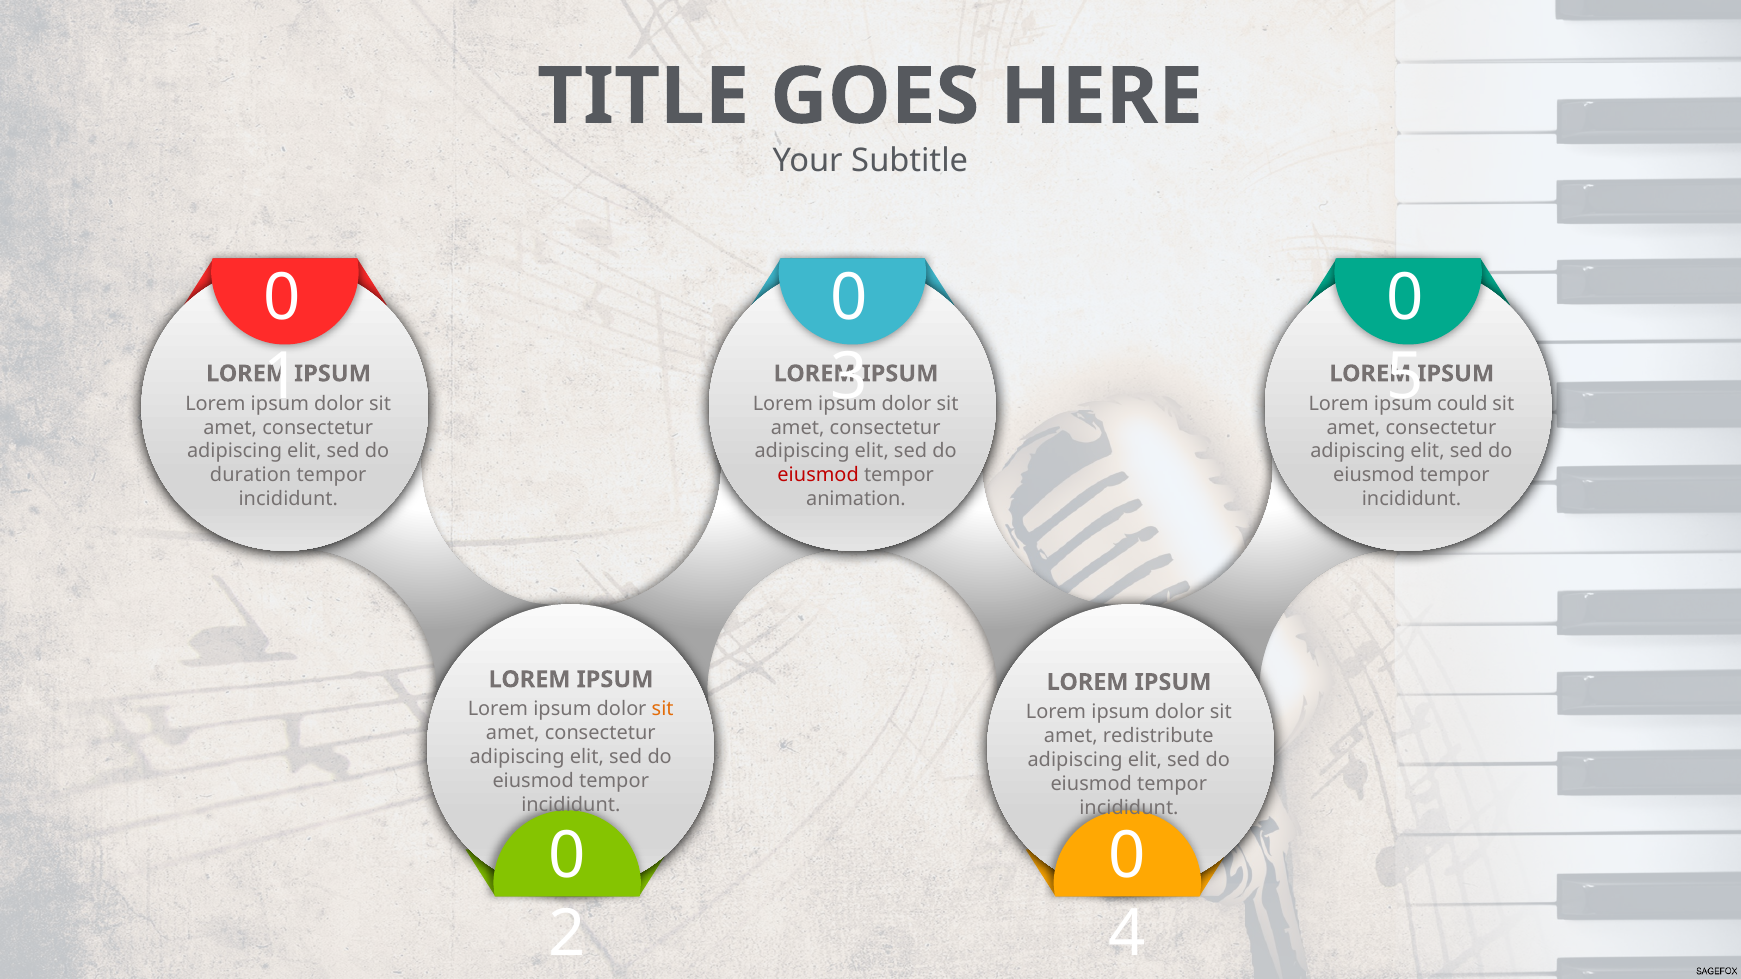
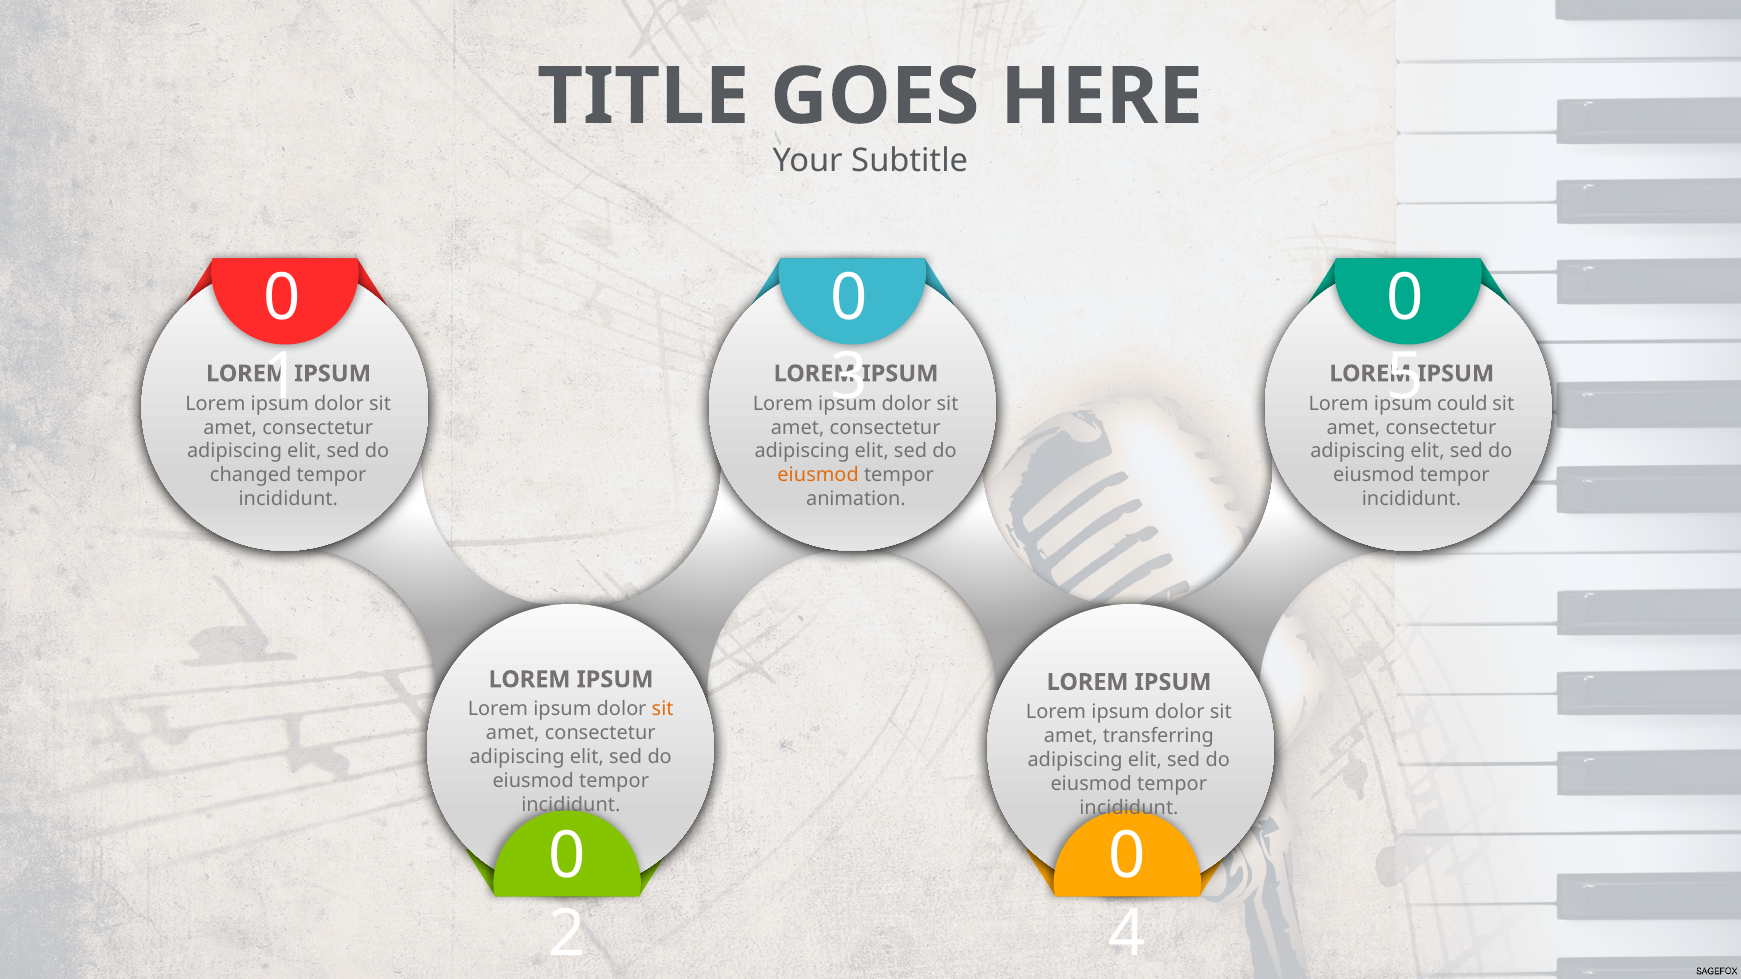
duration: duration -> changed
eiusmod at (818, 476) colour: red -> orange
redistribute: redistribute -> transferring
